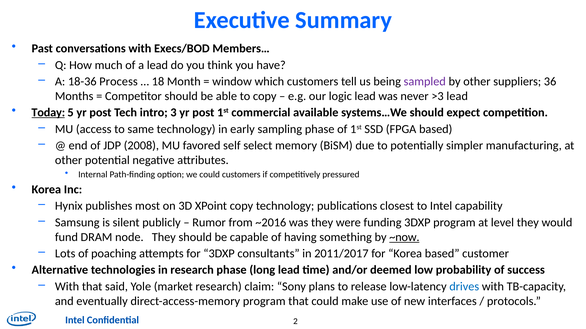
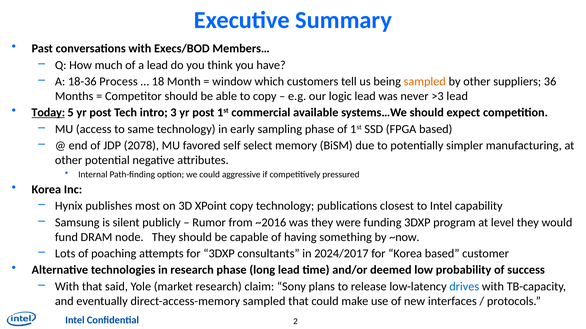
sampled at (425, 82) colour: purple -> orange
2008: 2008 -> 2078
could customers: customers -> aggressive
~now underline: present -> none
2011/2017: 2011/2017 -> 2024/2017
direct-access-memory program: program -> sampled
